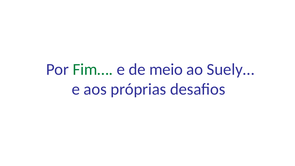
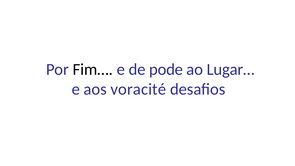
Fim… colour: green -> black
meio: meio -> pode
Suely…: Suely… -> Lugar…
próprias: próprias -> voracité
